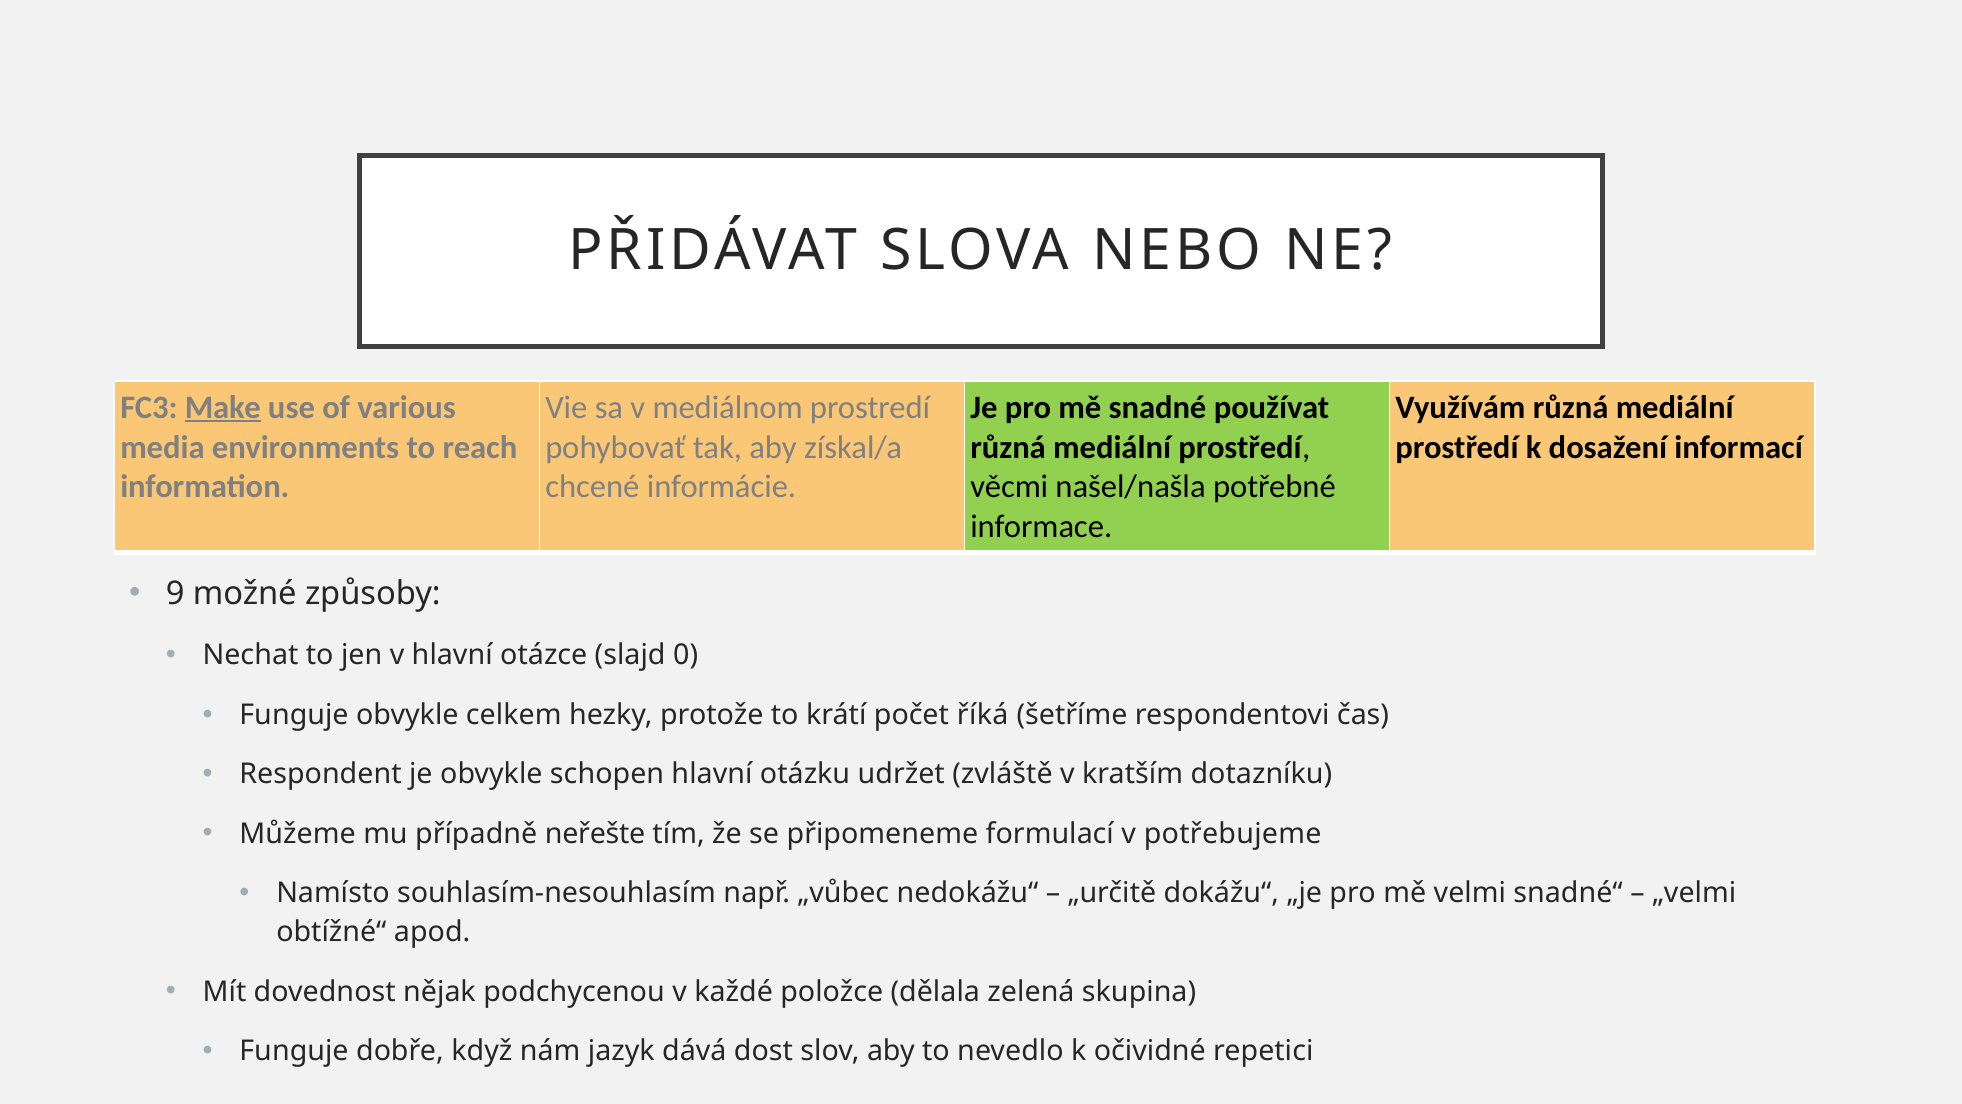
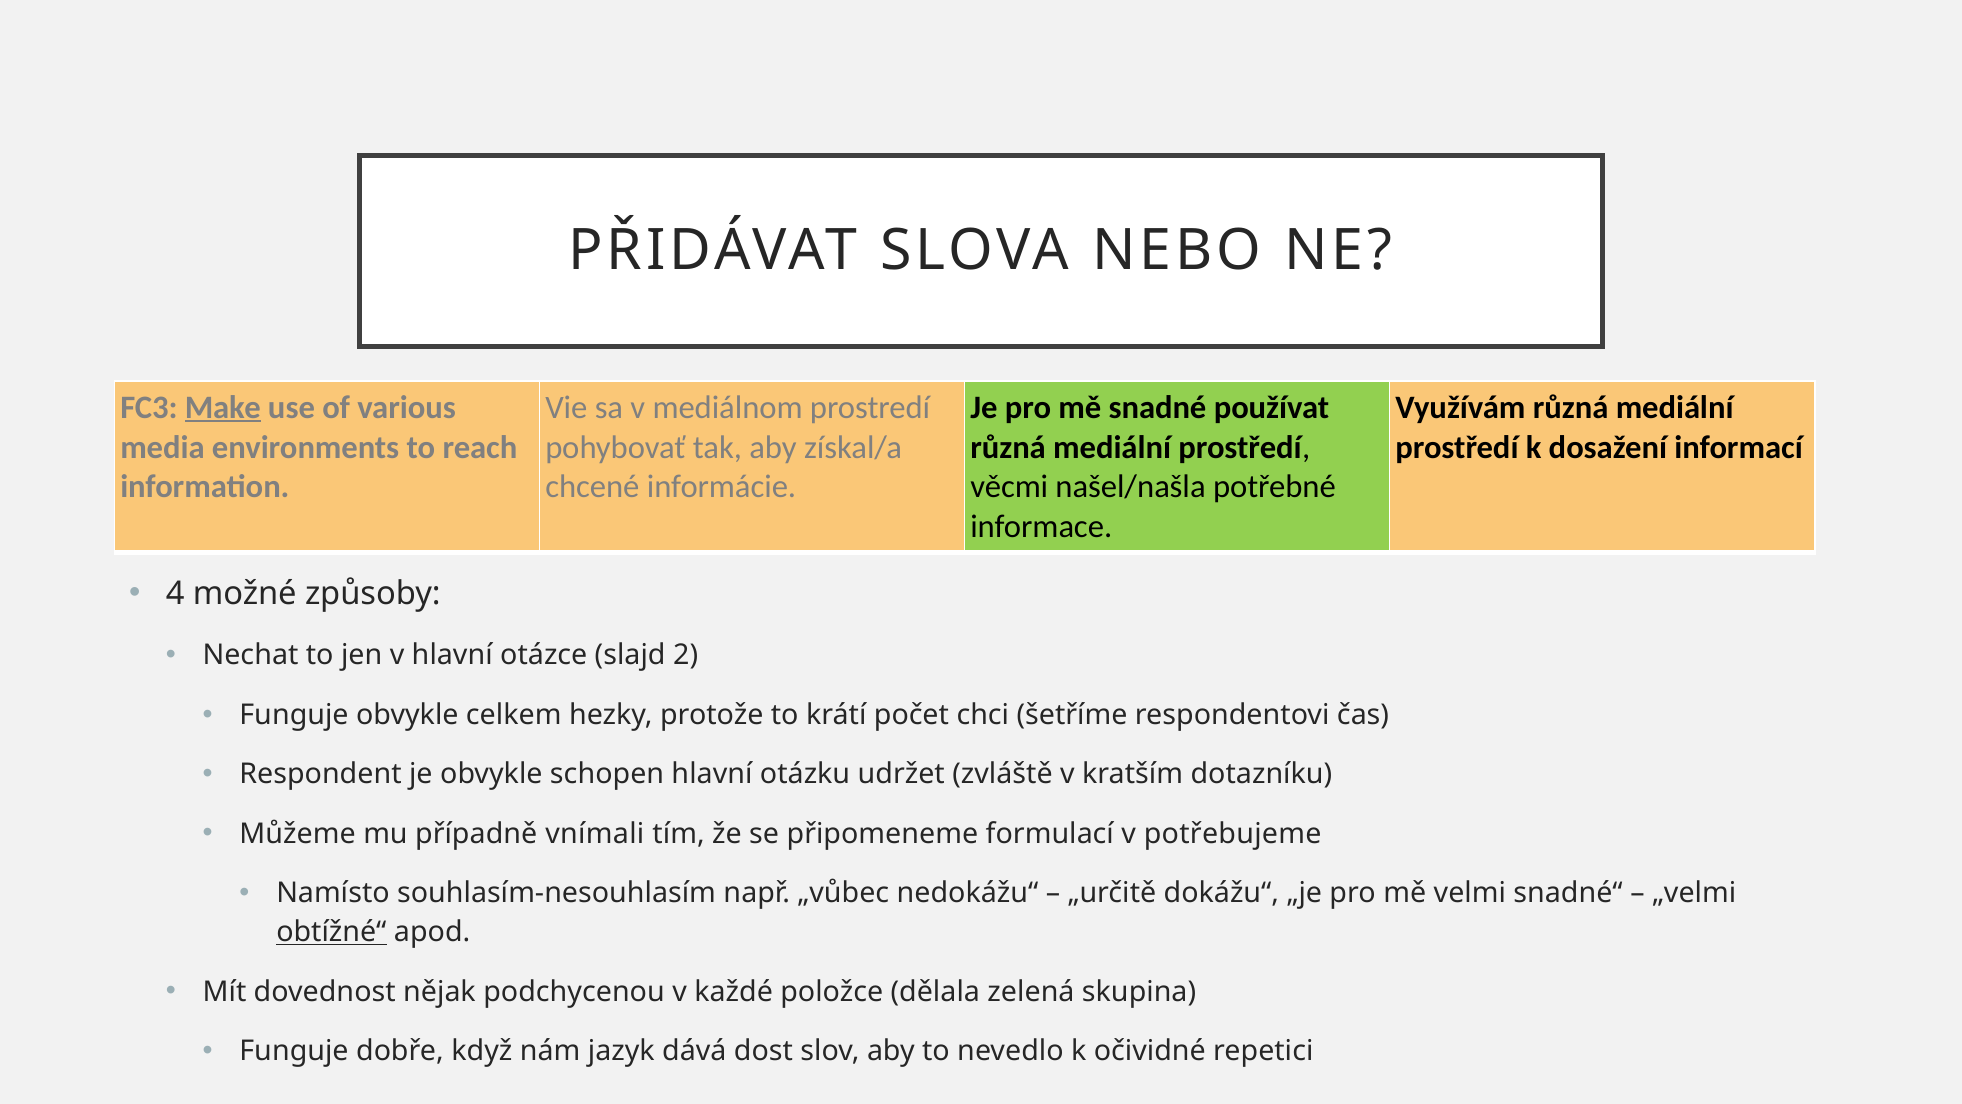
9: 9 -> 4
0: 0 -> 2
říká: říká -> chci
neřešte: neřešte -> vnímali
obtížné“ underline: none -> present
